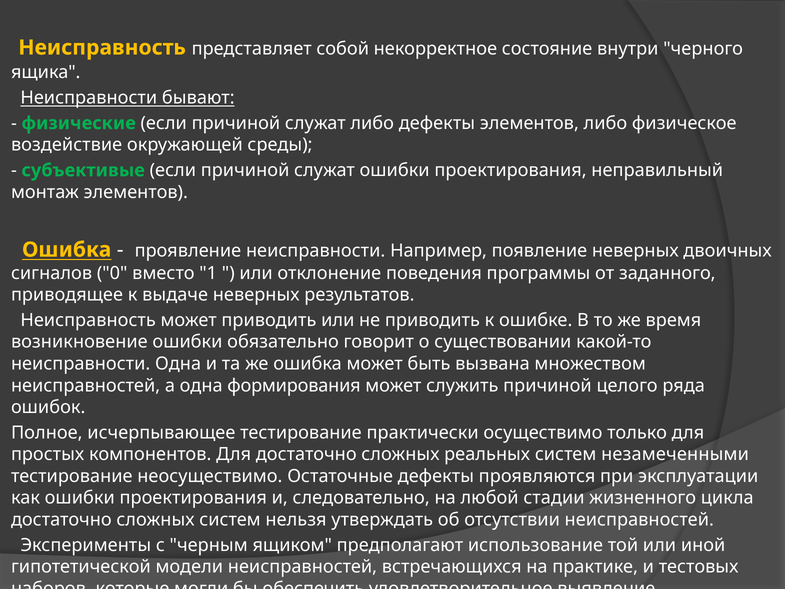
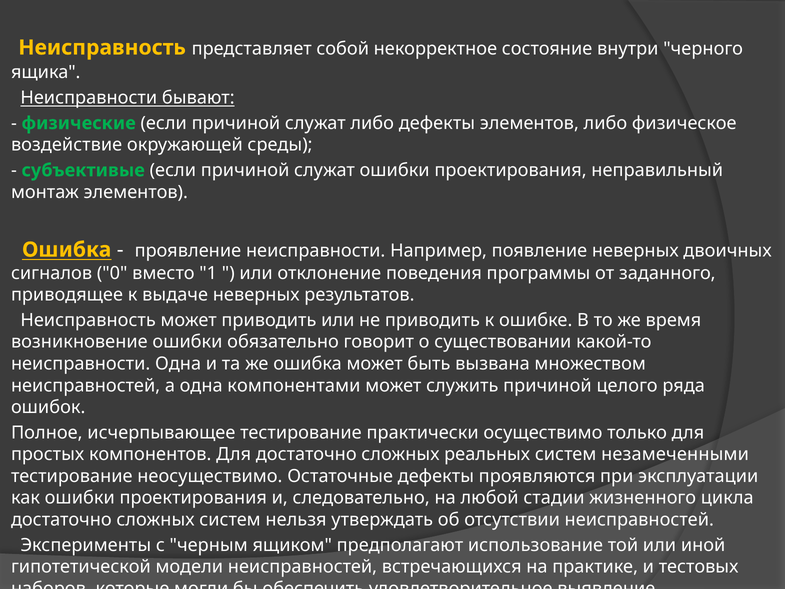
одна формирования: формирования -> компонентами
